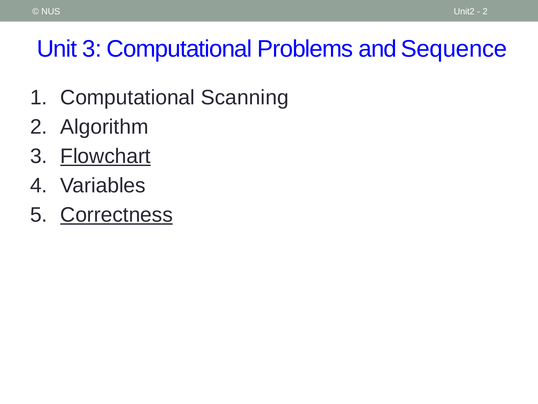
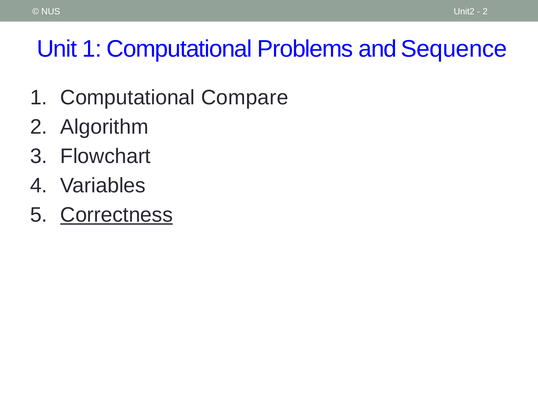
Unit 3: 3 -> 1
Scanning: Scanning -> Compare
Flowchart underline: present -> none
